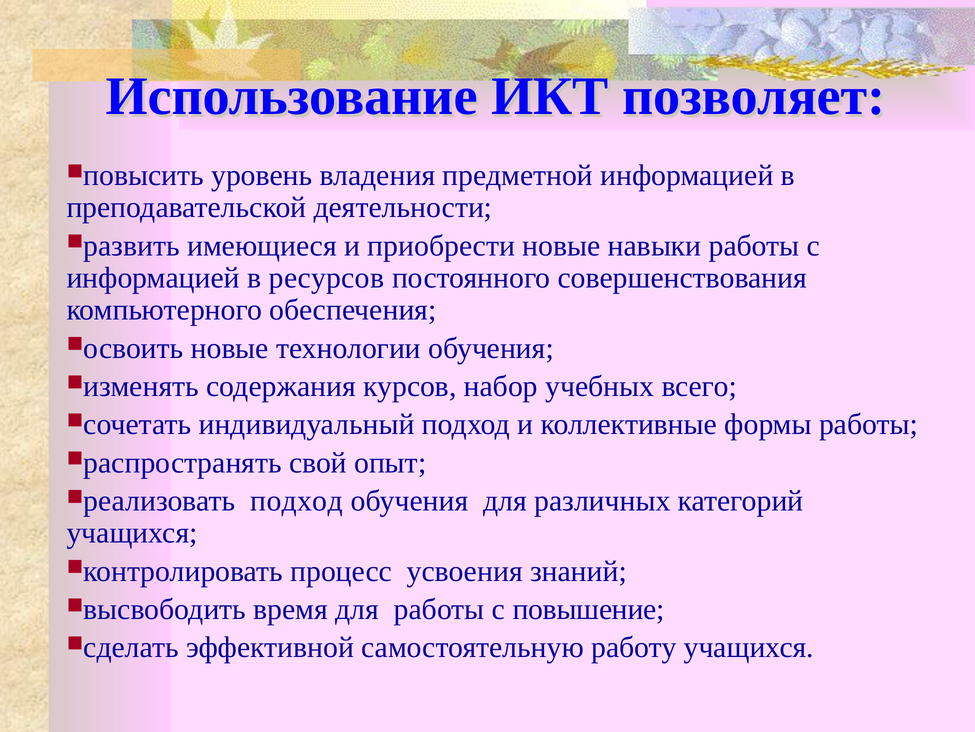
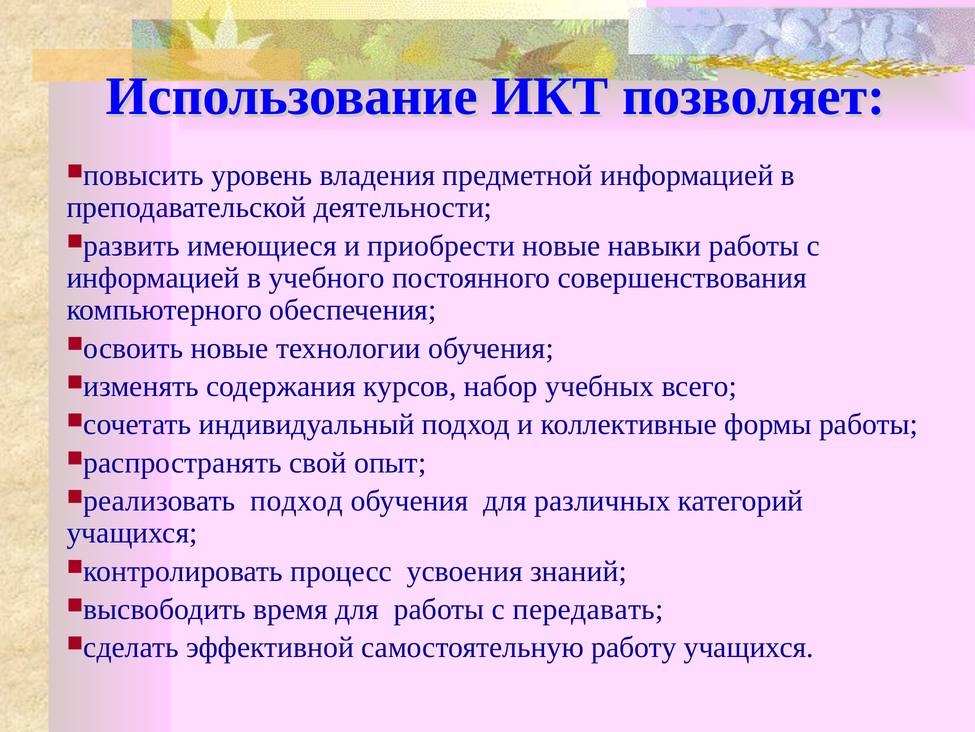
ресурсов: ресурсов -> учебного
повышение: повышение -> передавать
